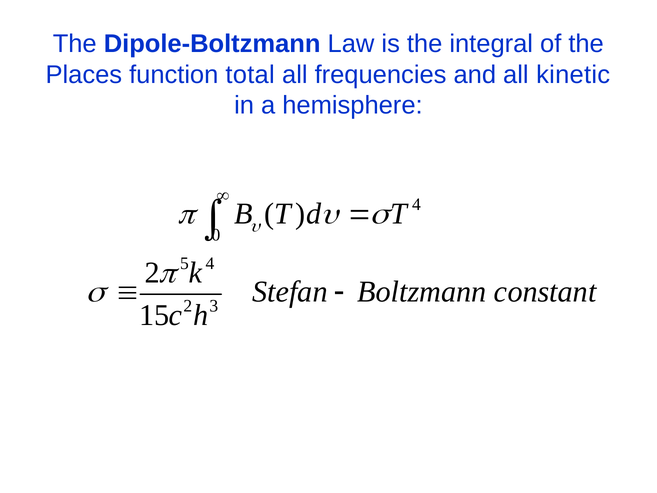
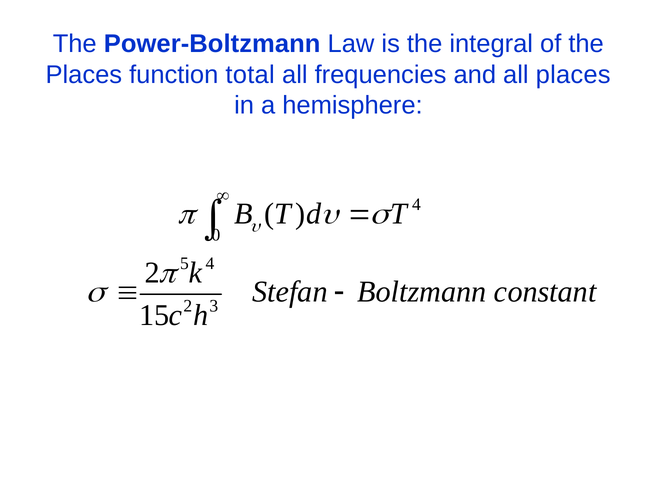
Dipole-Boltzmann: Dipole-Boltzmann -> Power-Boltzmann
all kinetic: kinetic -> places
